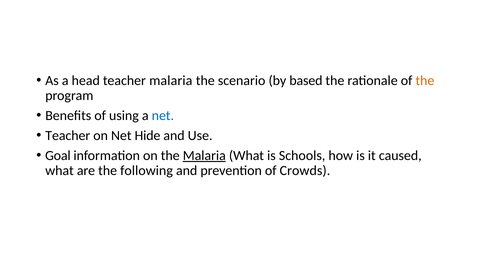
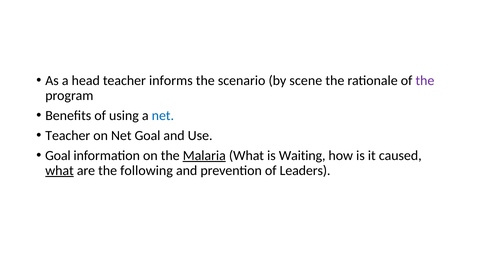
teacher malaria: malaria -> informs
based: based -> scene
the at (425, 81) colour: orange -> purple
Net Hide: Hide -> Goal
Schools: Schools -> Waiting
what at (60, 171) underline: none -> present
Crowds: Crowds -> Leaders
